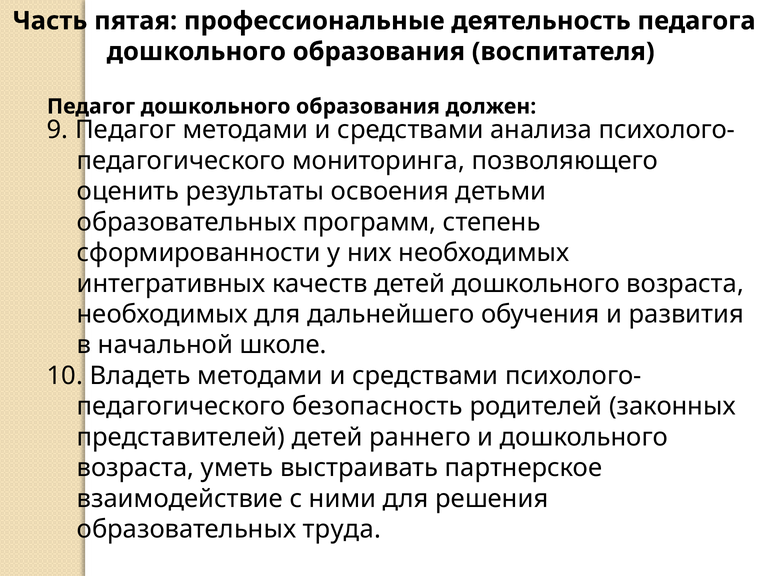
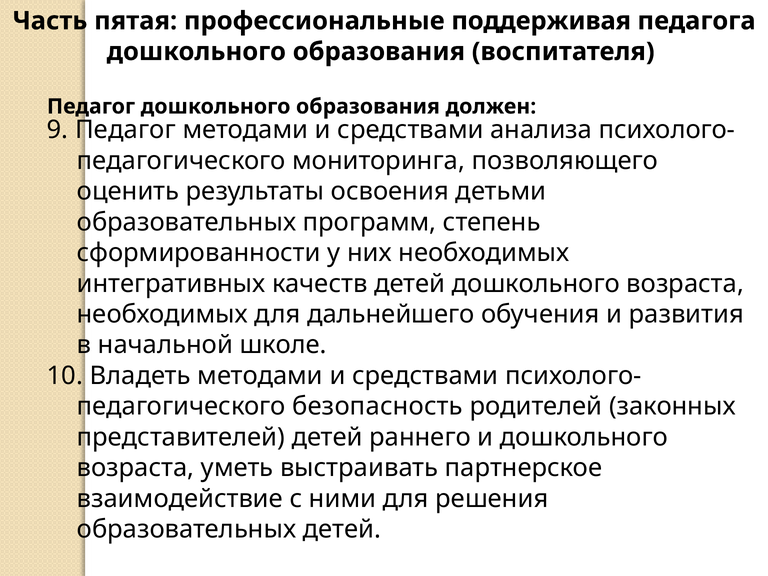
деятельность: деятельность -> поддерживая
образовательных труда: труда -> детей
